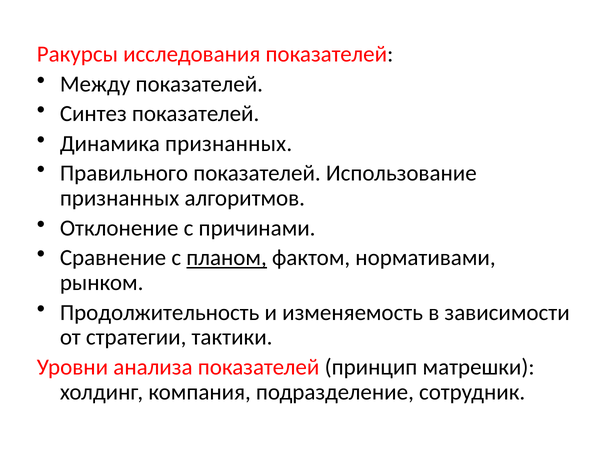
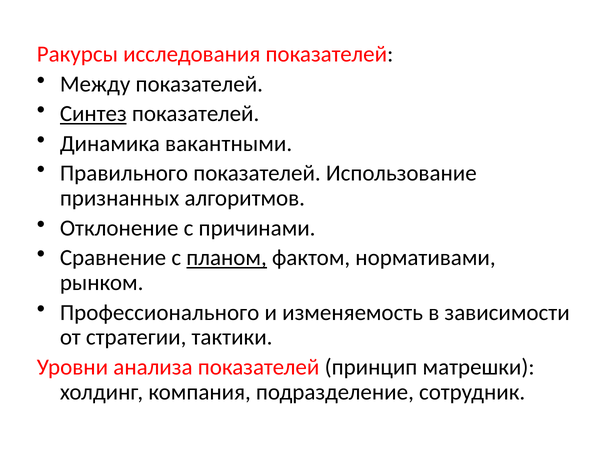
Синтез underline: none -> present
Динамика признанных: признанных -> вакантными
Продолжительность: Продолжительность -> Профессионального
